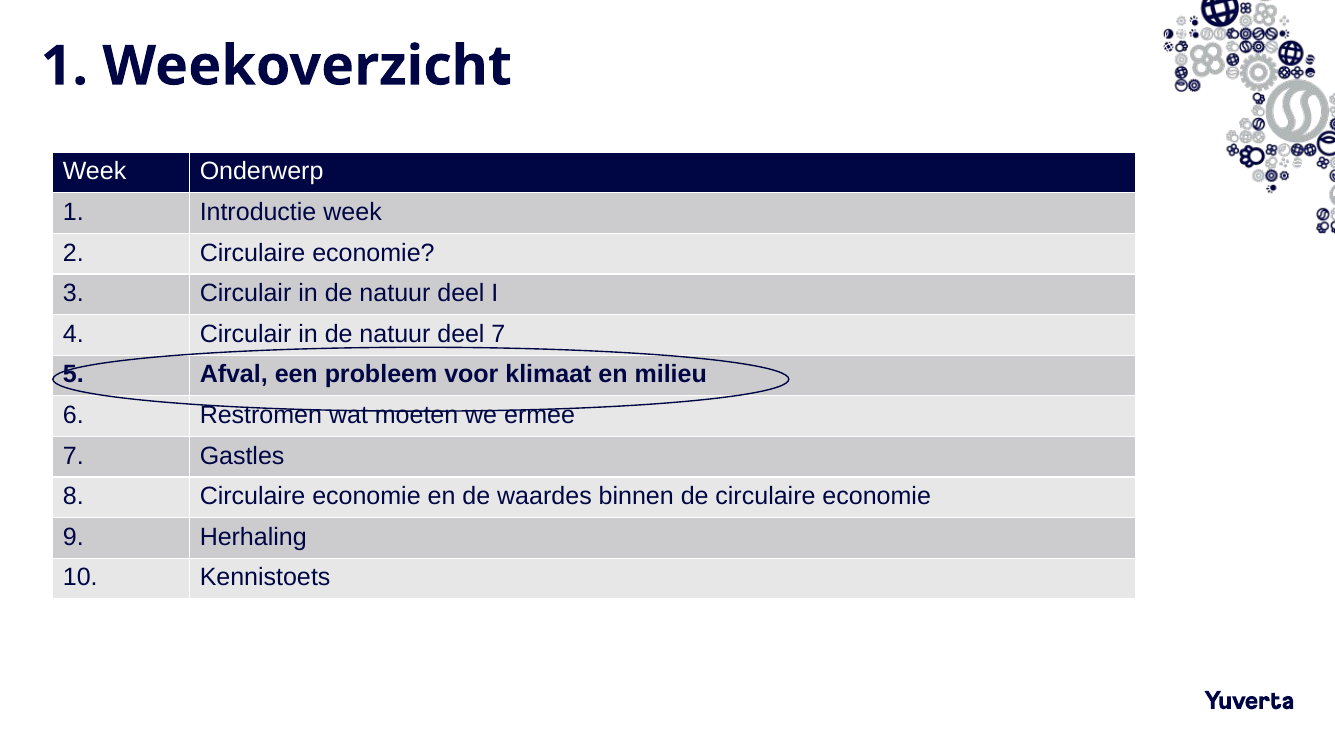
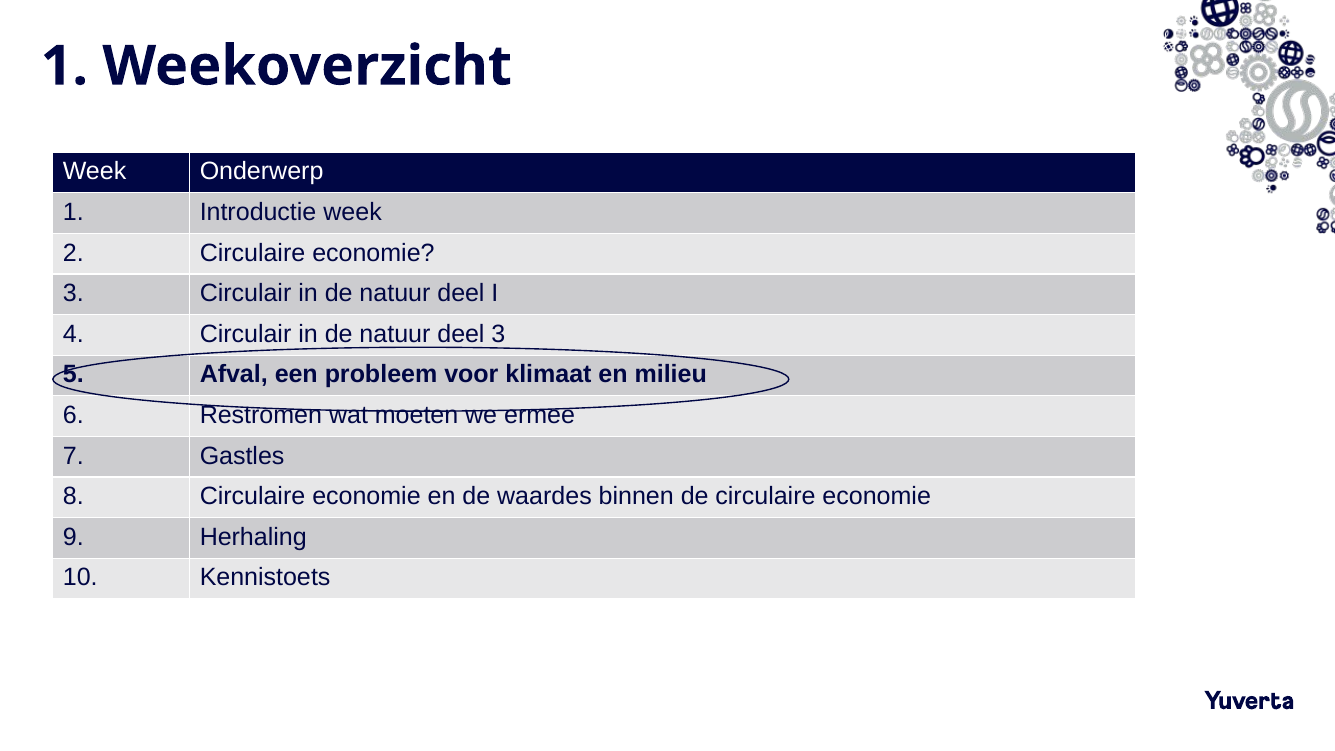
deel 7: 7 -> 3
